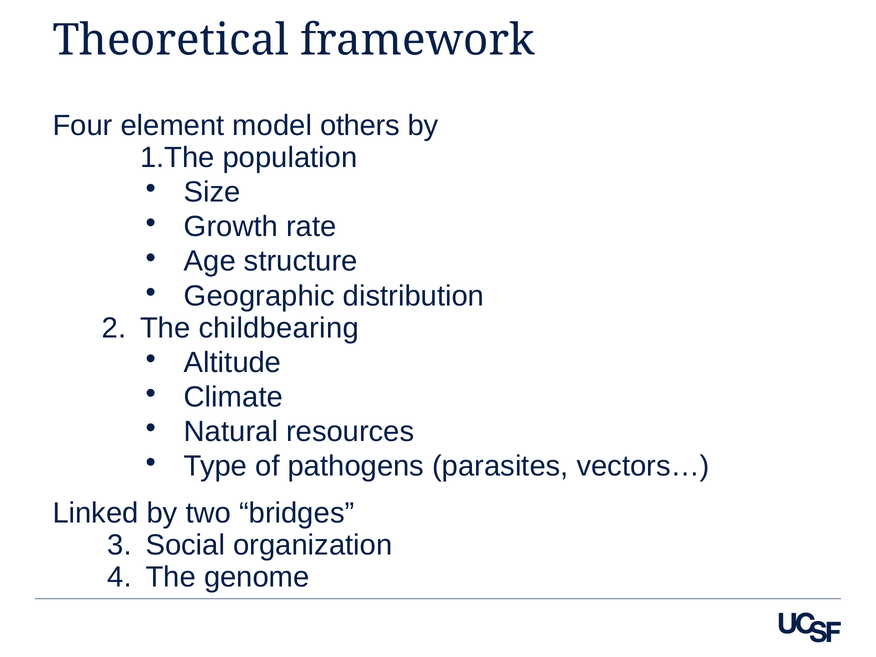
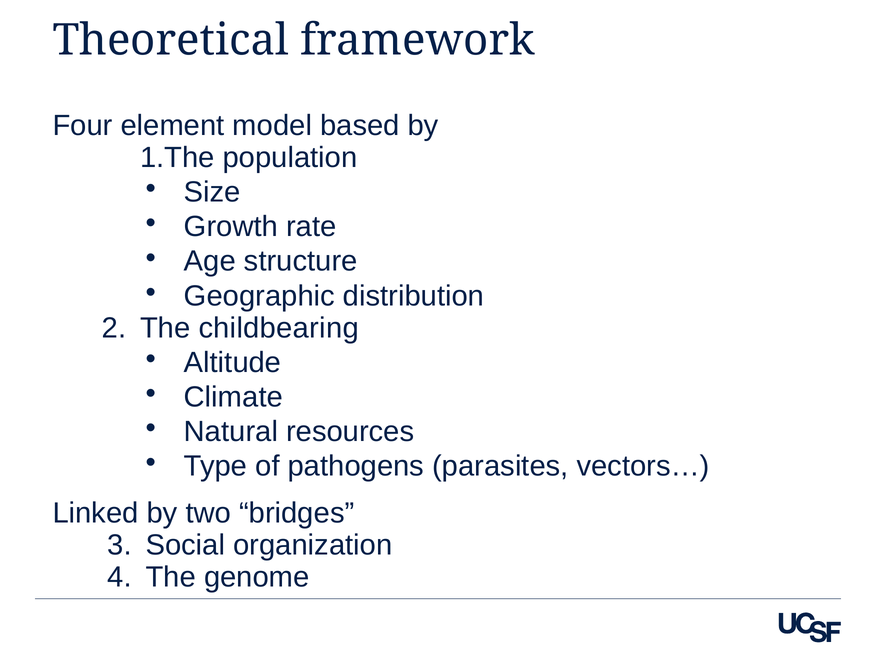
others: others -> based
